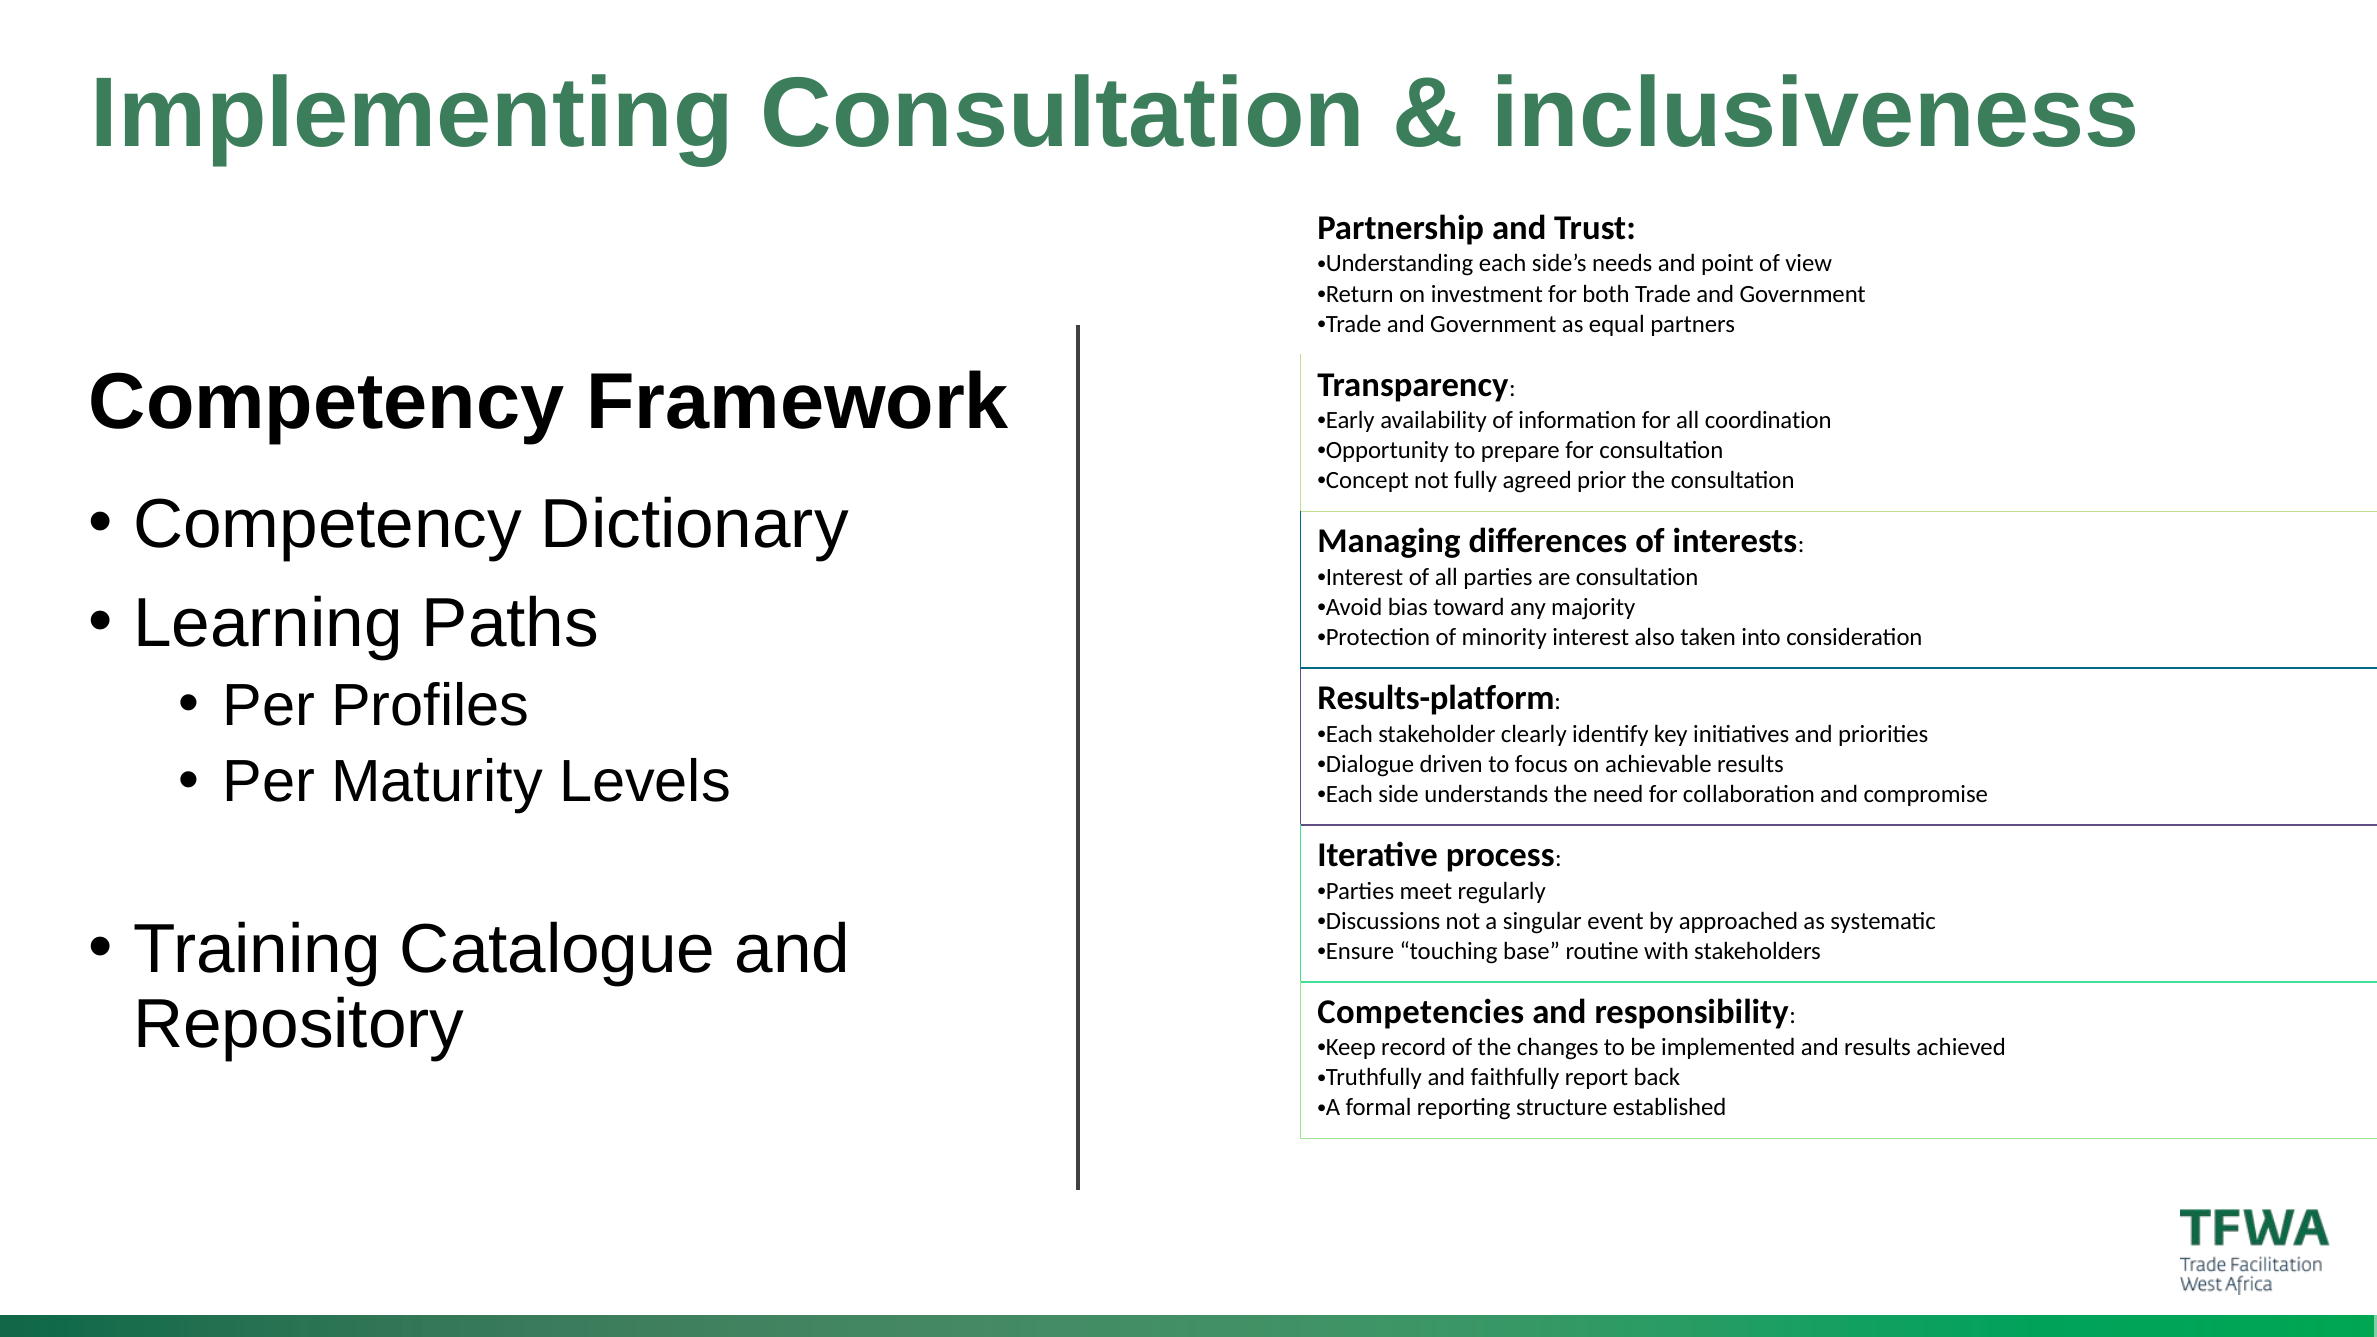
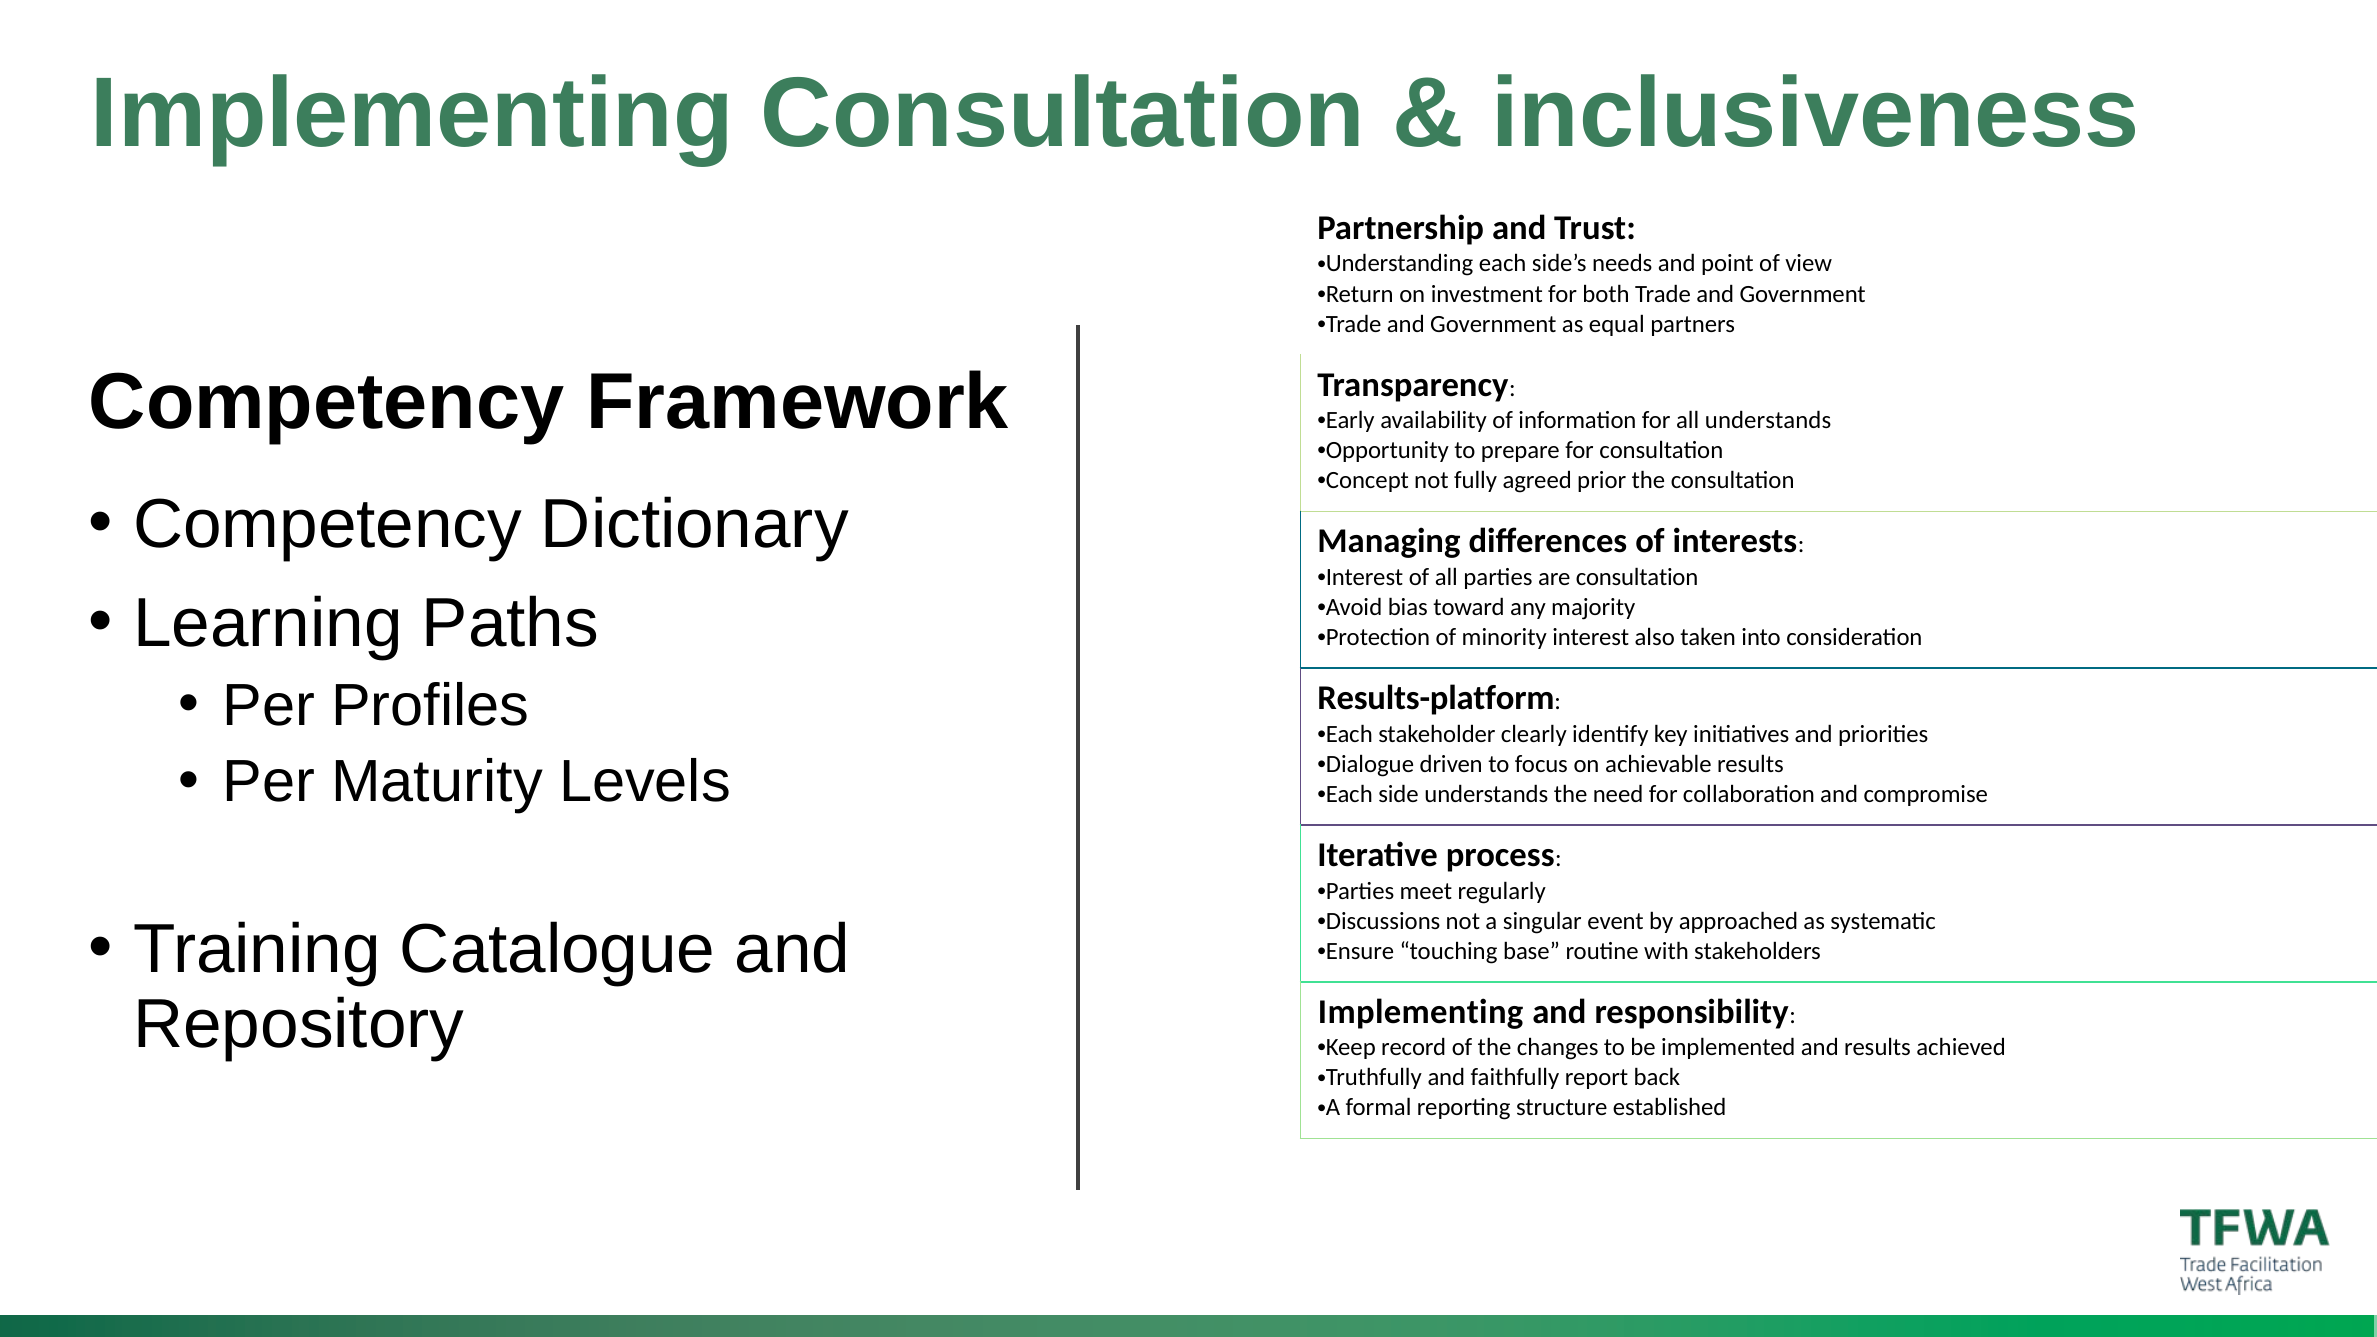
all coordination: coordination -> understands
Competencies at (1421, 1012): Competencies -> Implementing
